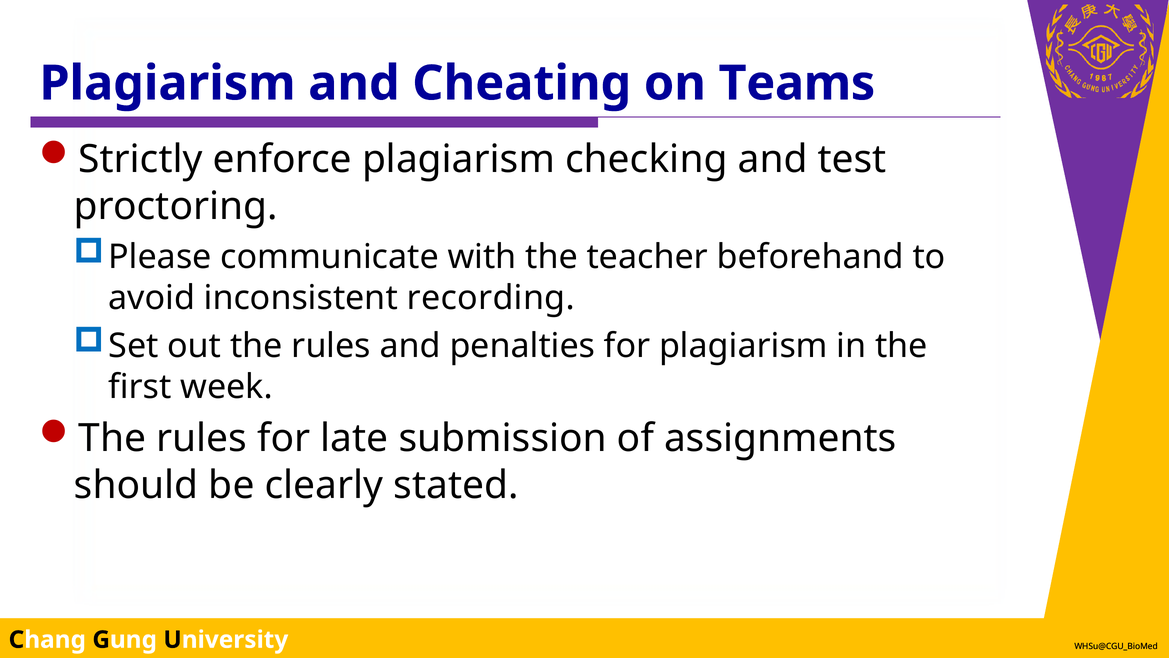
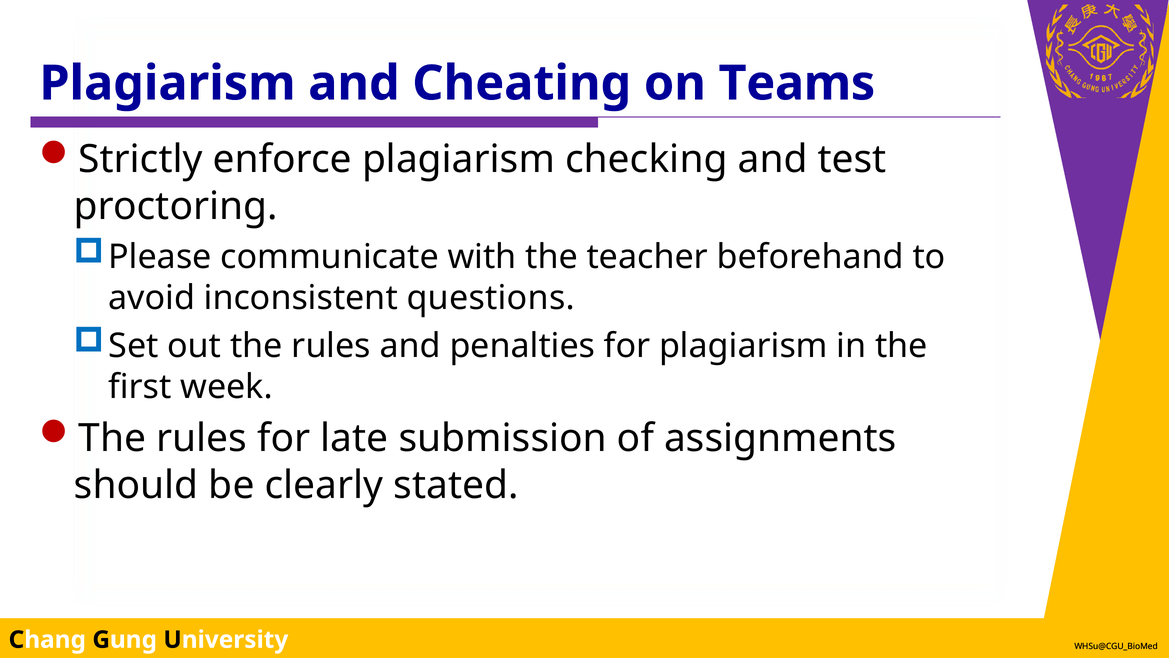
recording: recording -> questions
